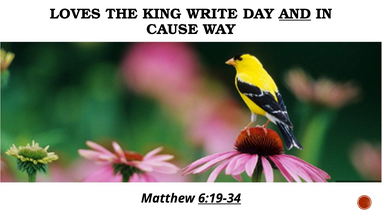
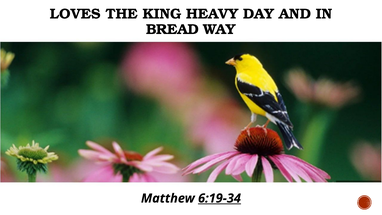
WRITE: WRITE -> HEAVY
AND underline: present -> none
CAUSE: CAUSE -> BREAD
